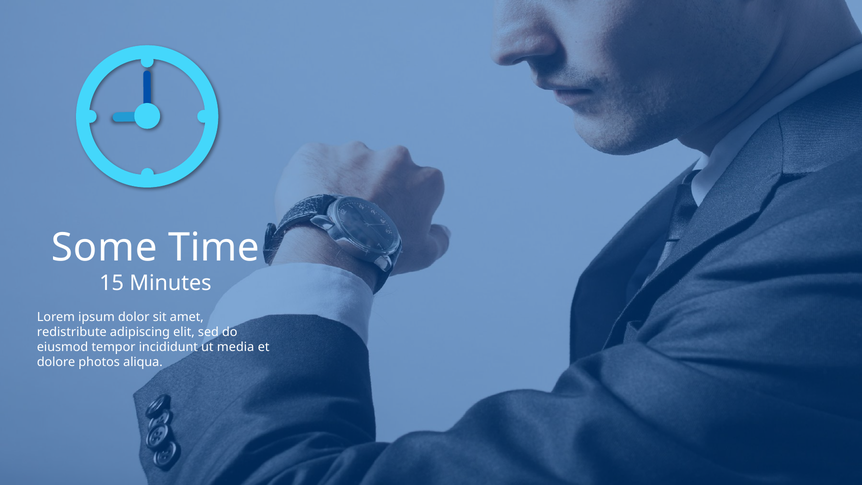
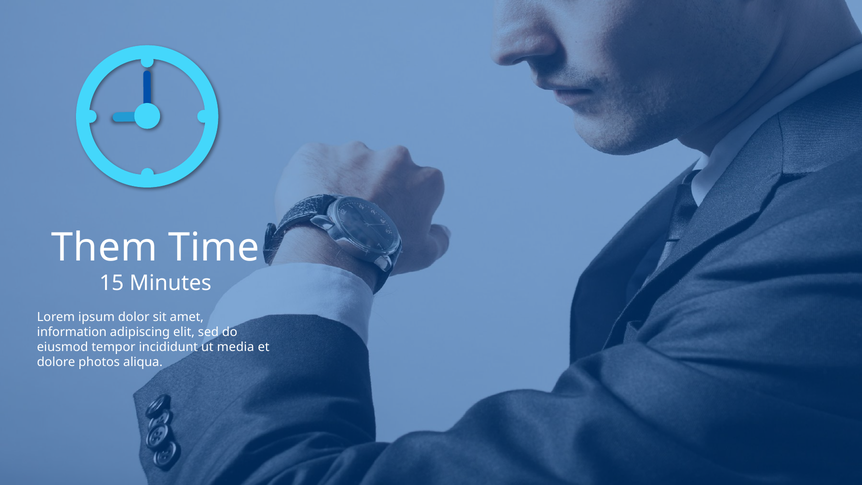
Some: Some -> Them
redistribute: redistribute -> information
